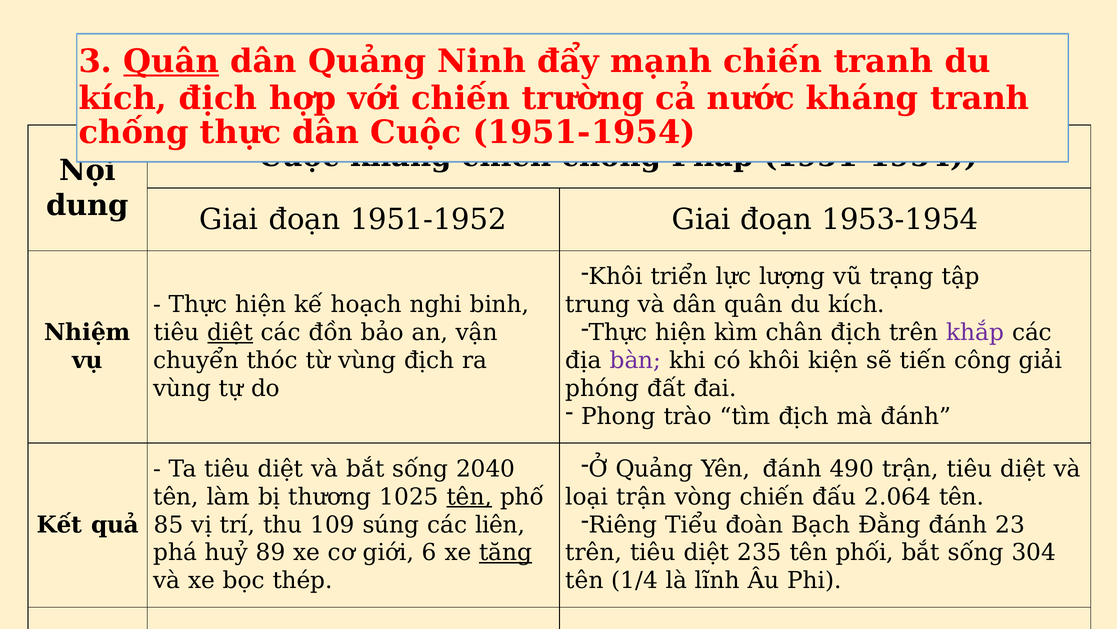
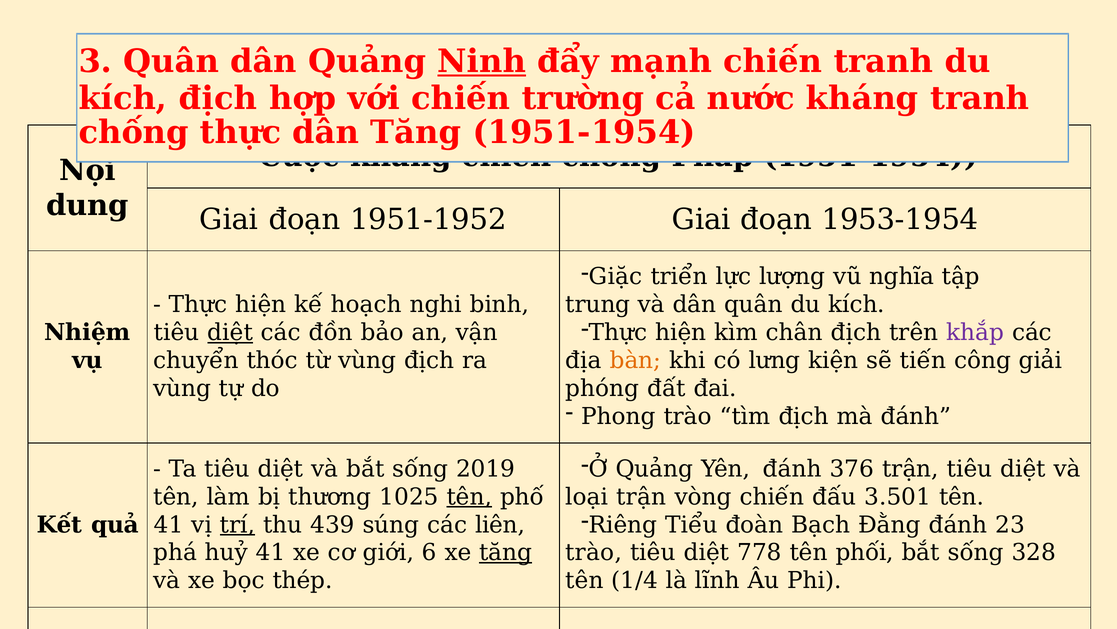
Quân at (171, 61) underline: present -> none
Ninh underline: none -> present
dân Cuộc: Cuộc -> Tăng
Khôi at (616, 276): Khôi -> Giặc
trạng: trạng -> nghĩa
bàn colour: purple -> orange
có khôi: khôi -> lưng
490: 490 -> 376
2040: 2040 -> 2019
2.064: 2.064 -> 3.501
quả 85: 85 -> 41
trí underline: none -> present
109: 109 -> 439
huỷ 89: 89 -> 41
trên at (594, 552): trên -> trào
235: 235 -> 778
304: 304 -> 328
